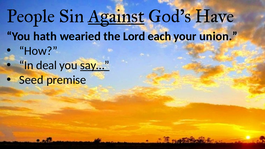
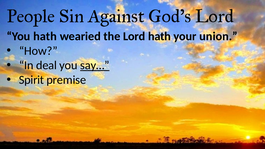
Against underline: present -> none
God’s Have: Have -> Lord
Lord each: each -> hath
Seed: Seed -> Spirit
